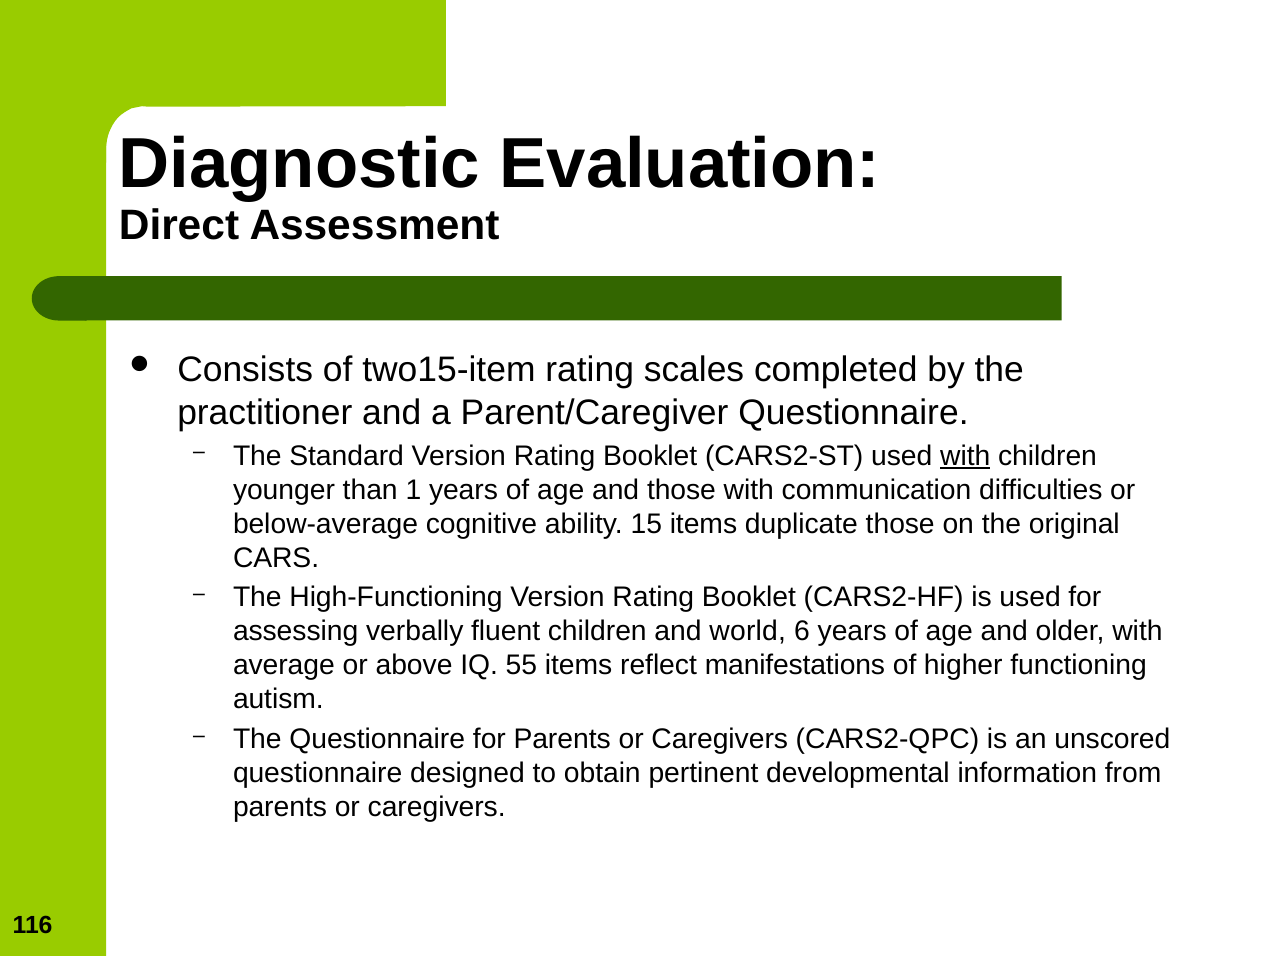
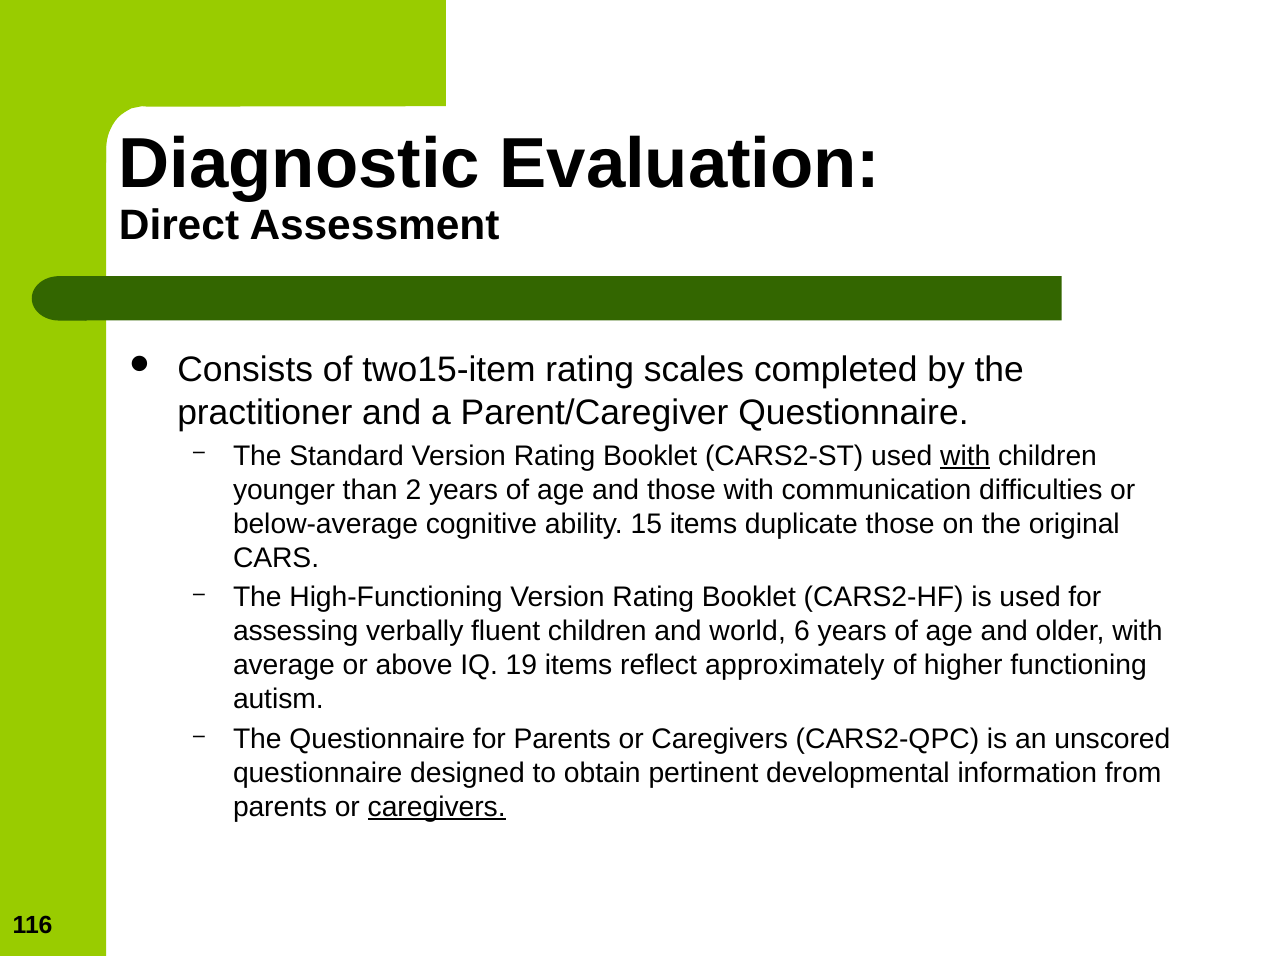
1: 1 -> 2
55: 55 -> 19
manifestations: manifestations -> approximately
caregivers at (437, 807) underline: none -> present
